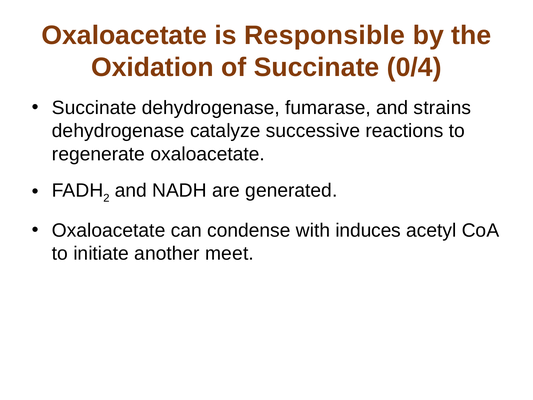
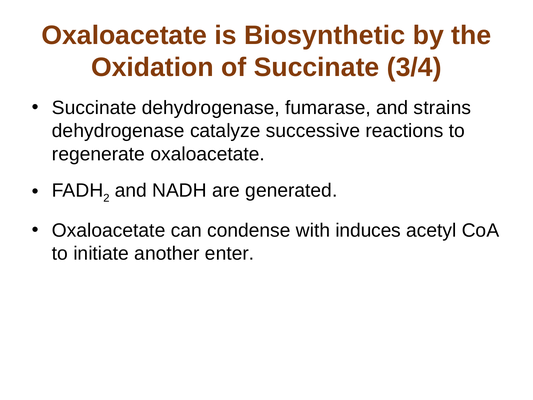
Responsible: Responsible -> Biosynthetic
0/4: 0/4 -> 3/4
meet: meet -> enter
